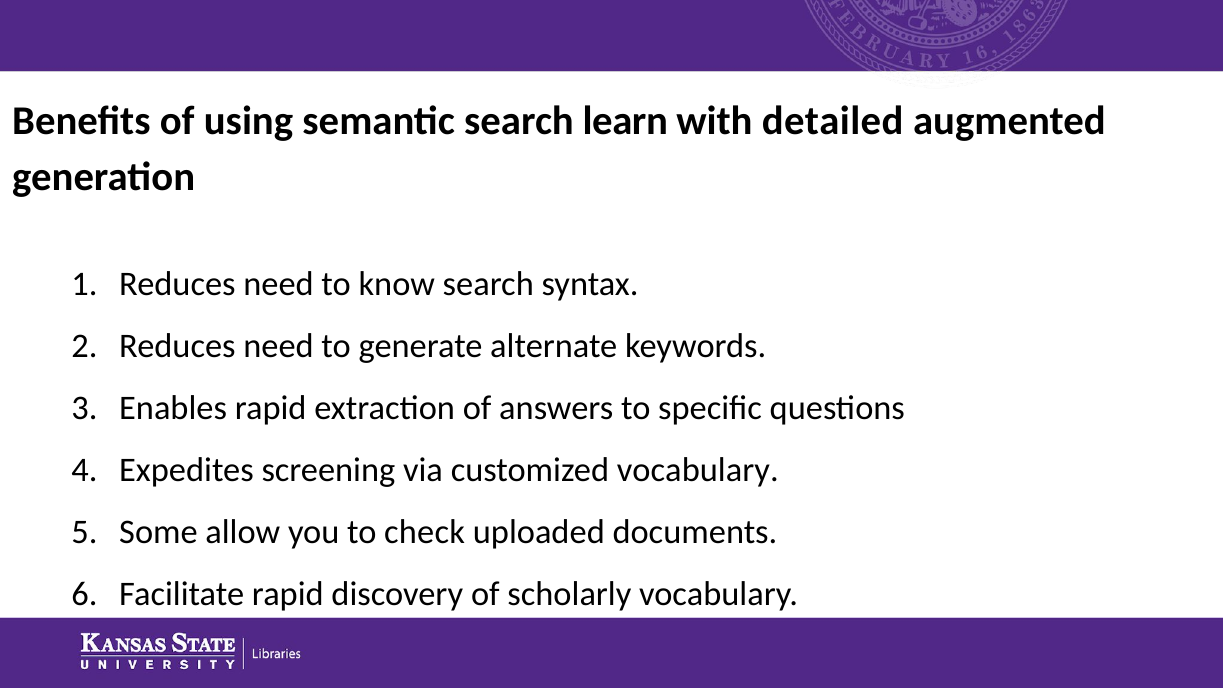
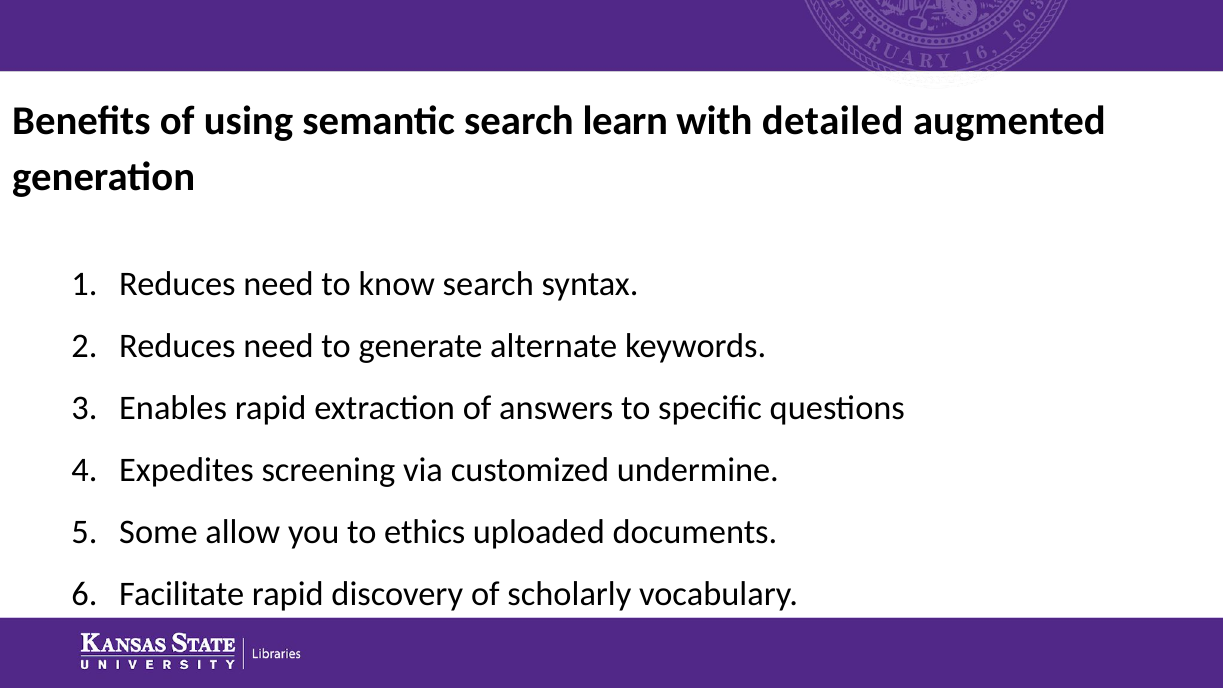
customized vocabulary: vocabulary -> undermine
check: check -> ethics
